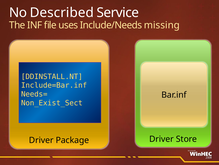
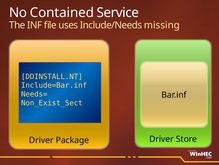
Described: Described -> Contained
